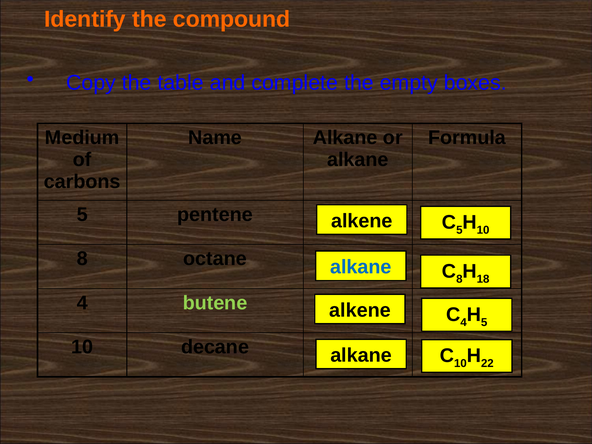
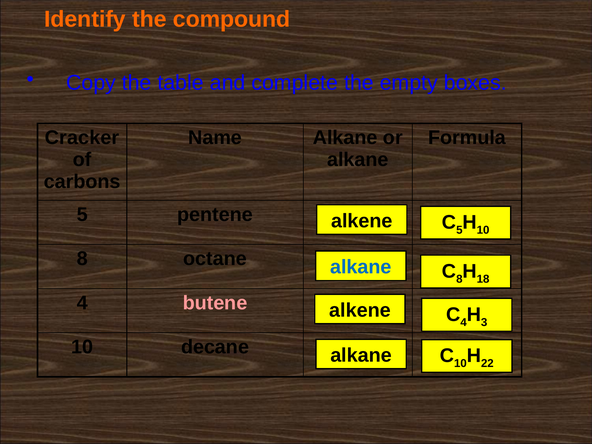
Medium: Medium -> Cracker
butene colour: light green -> pink
5 at (484, 322): 5 -> 3
